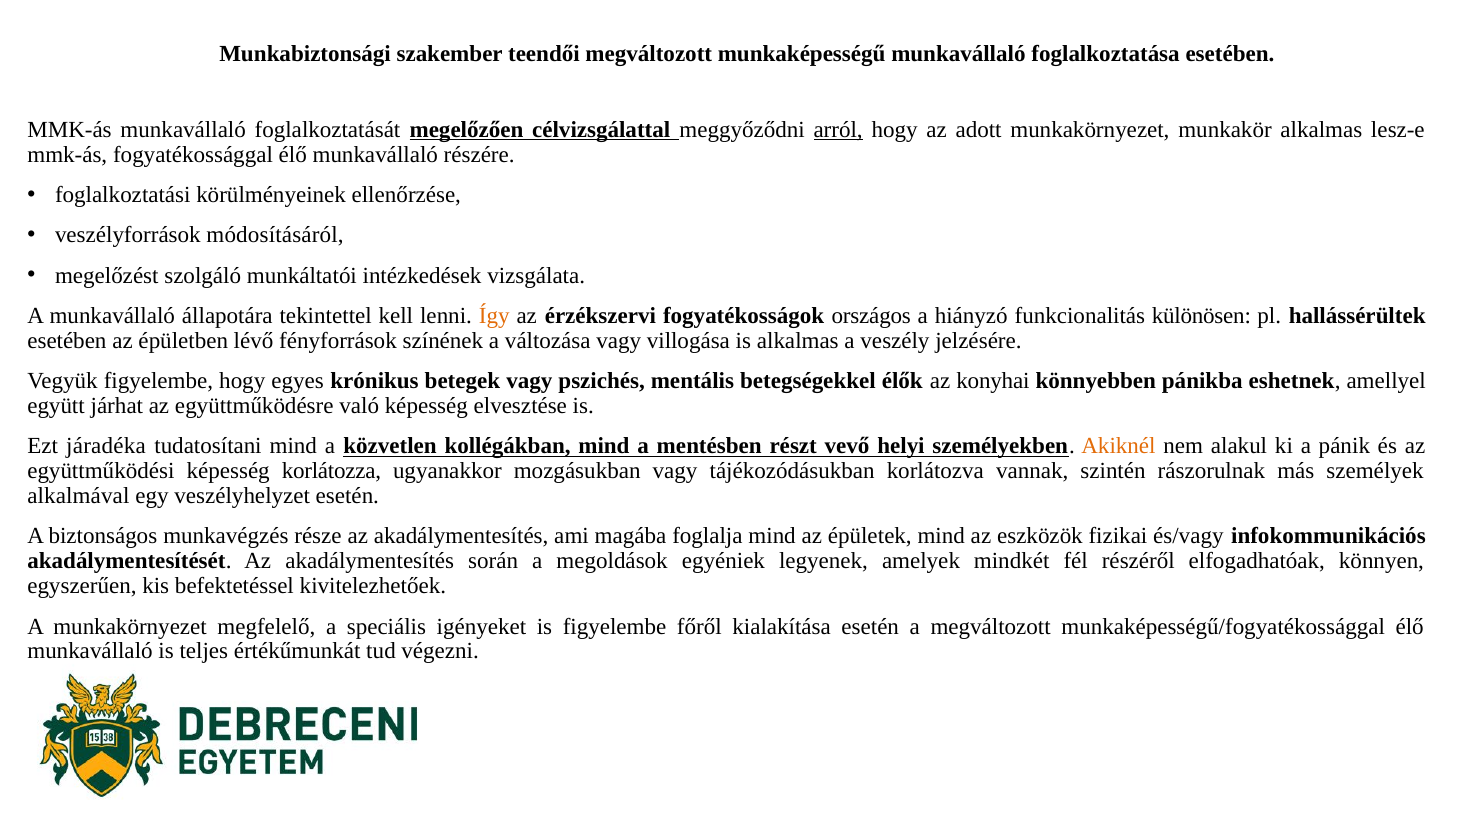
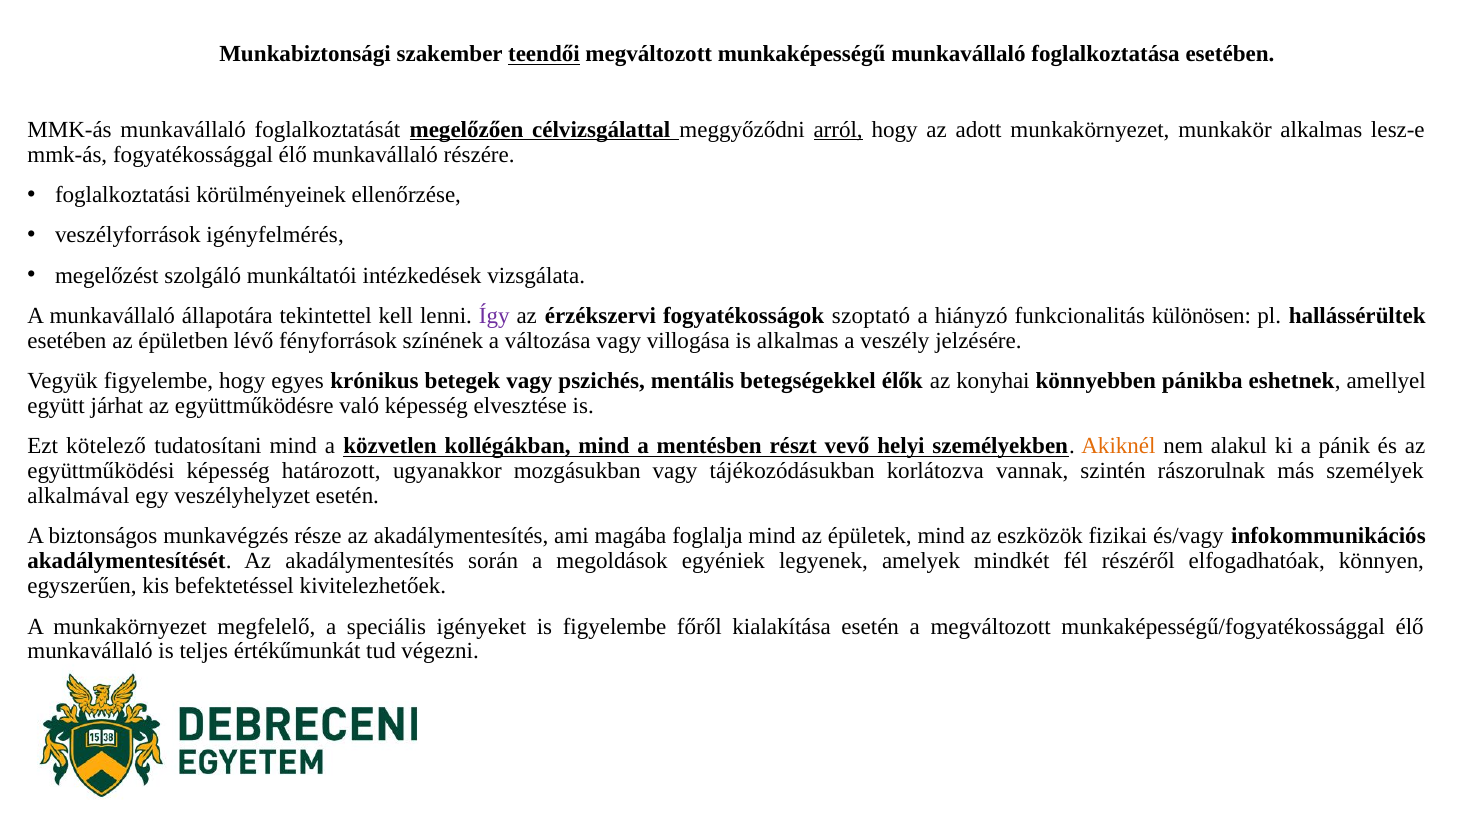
teendői underline: none -> present
módosításáról: módosításáról -> igényfelmérés
Így colour: orange -> purple
országos: országos -> szoptató
járadéka: járadéka -> kötelező
korlátozza: korlátozza -> határozott
